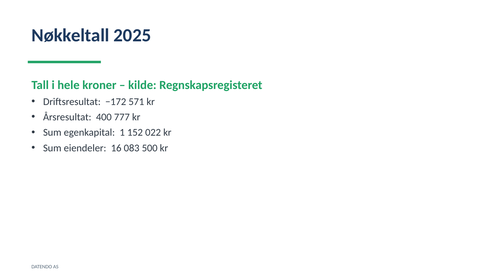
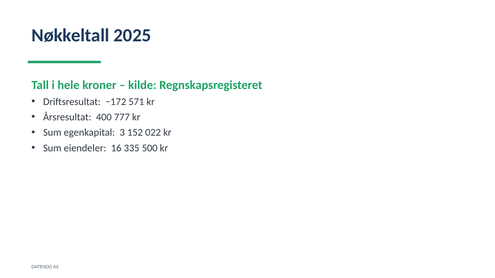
1: 1 -> 3
083: 083 -> 335
